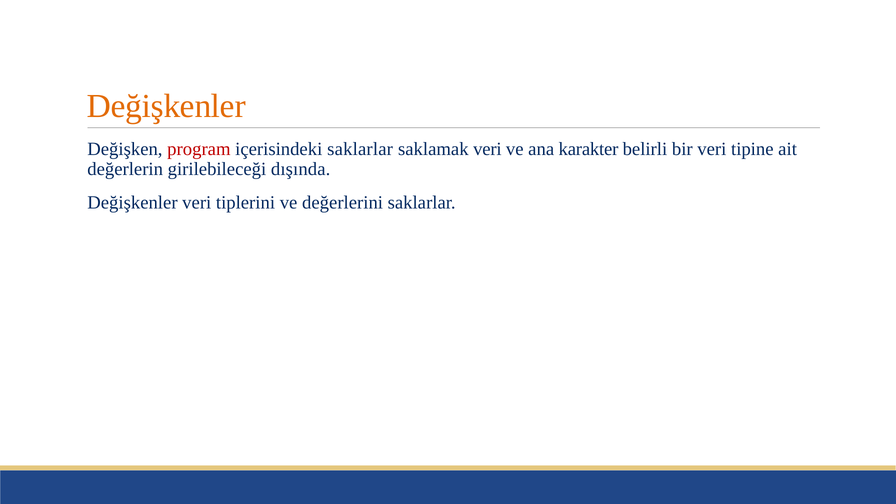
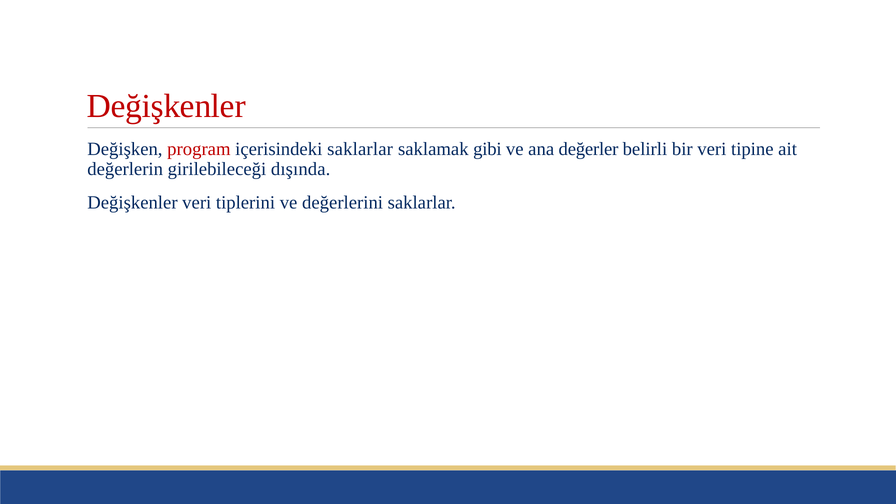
Değişkenler at (166, 106) colour: orange -> red
saklamak veri: veri -> gibi
karakter: karakter -> değerler
